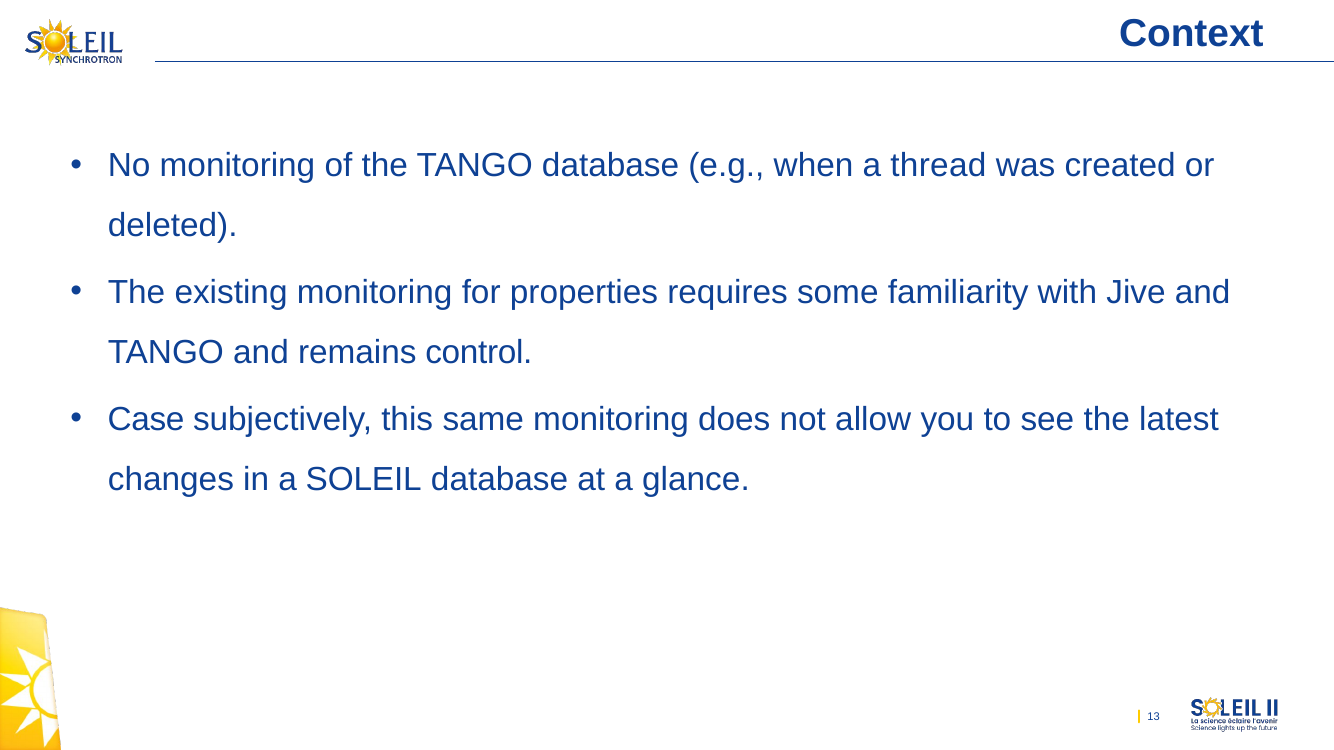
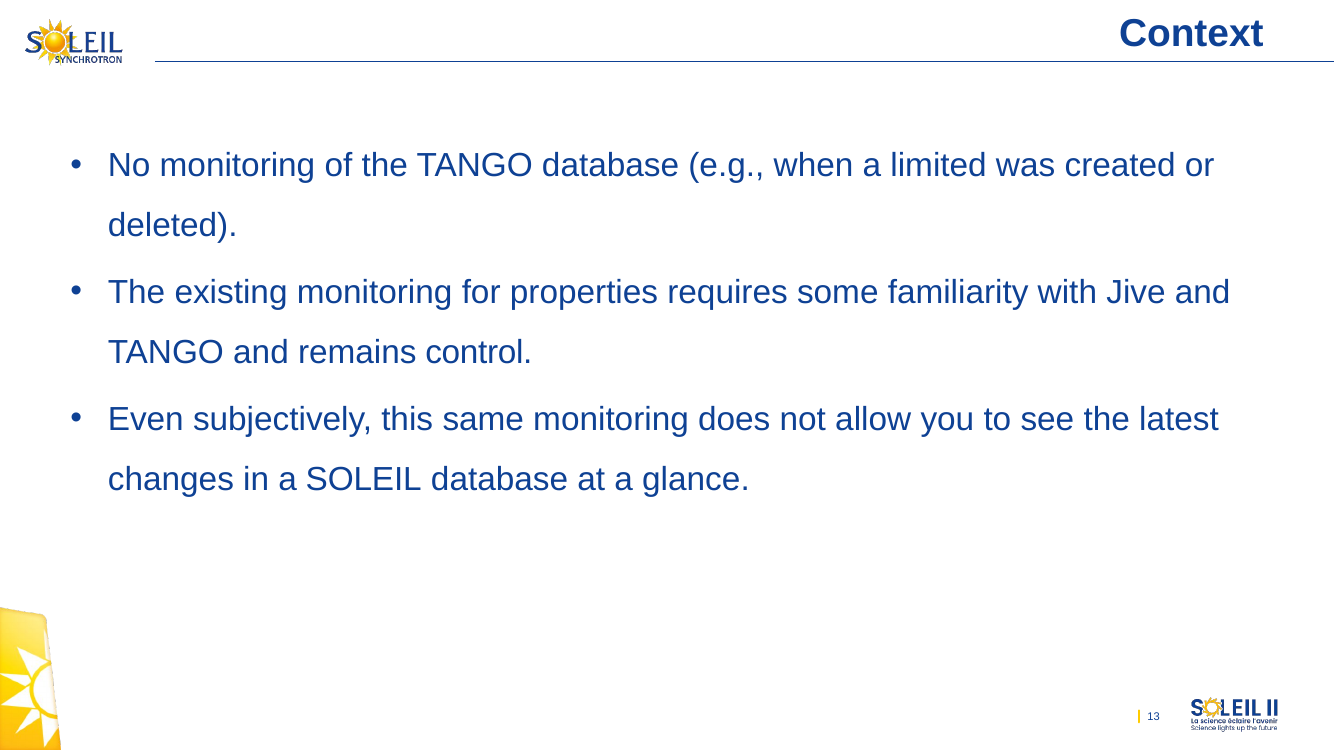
thread: thread -> limited
Case: Case -> Even
